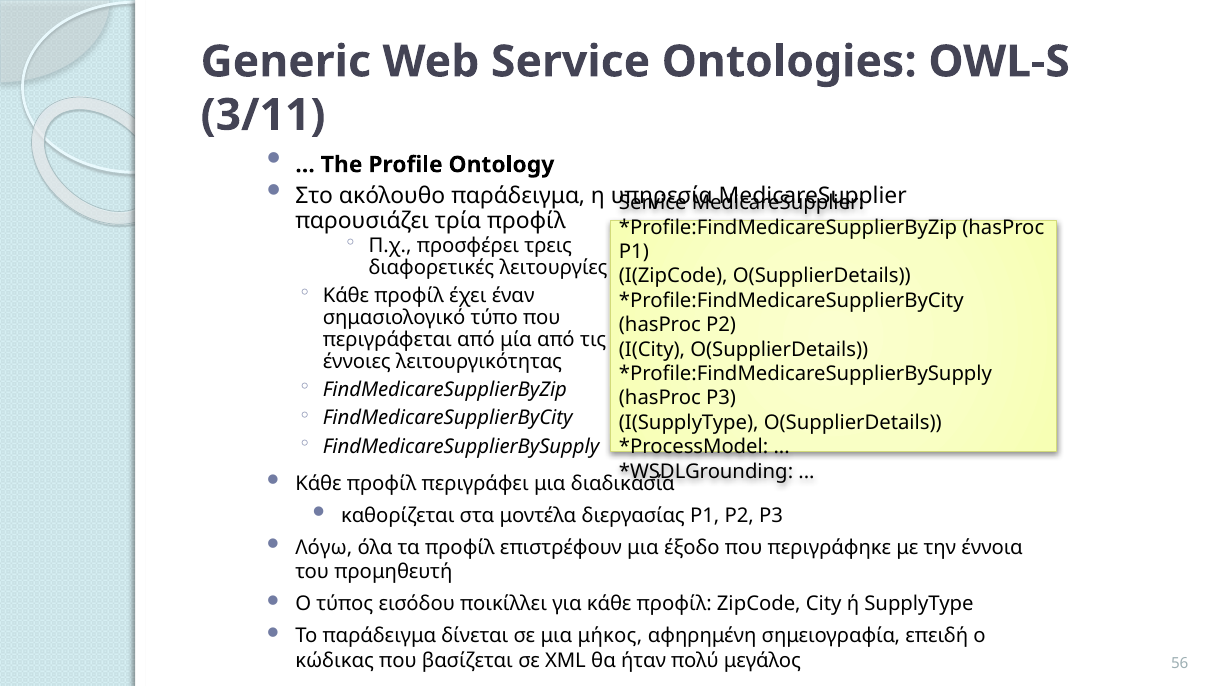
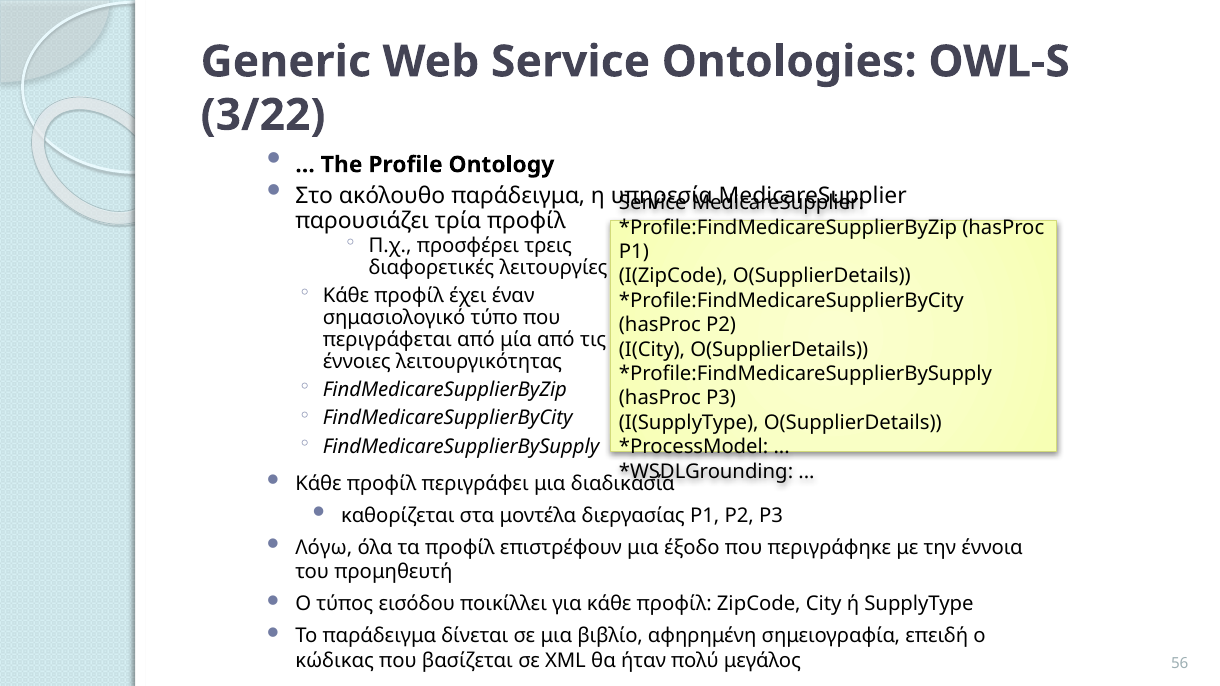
3/11: 3/11 -> 3/22
μήκος: μήκος -> βιβλίο
